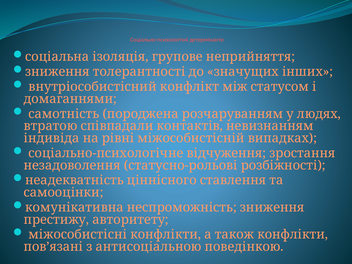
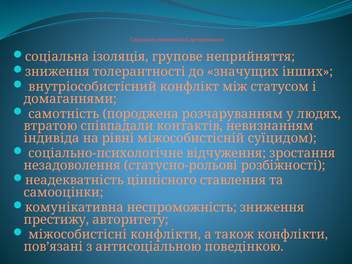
випадках: випадках -> суїцидом
